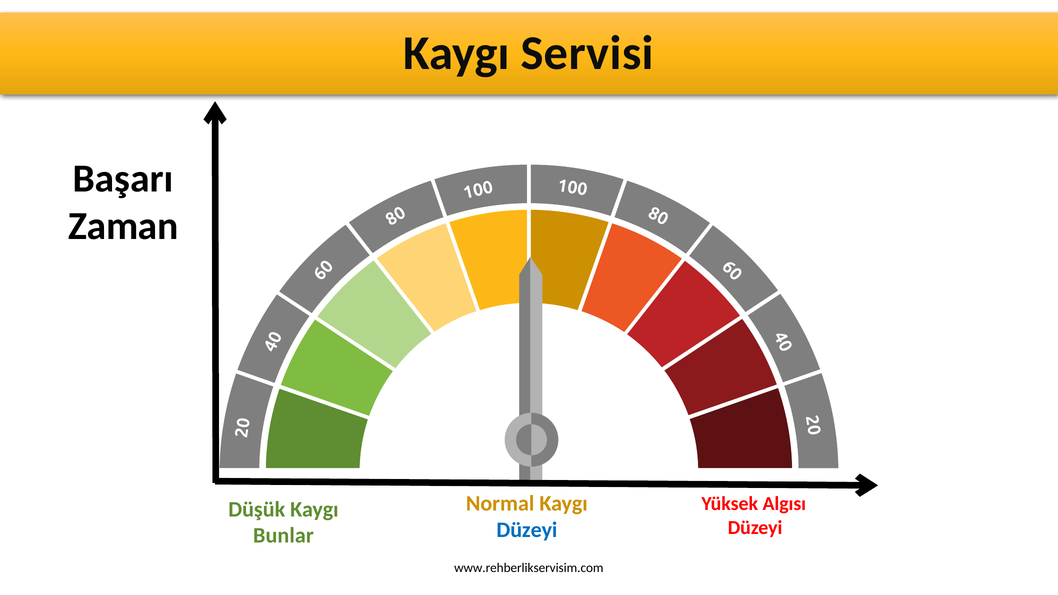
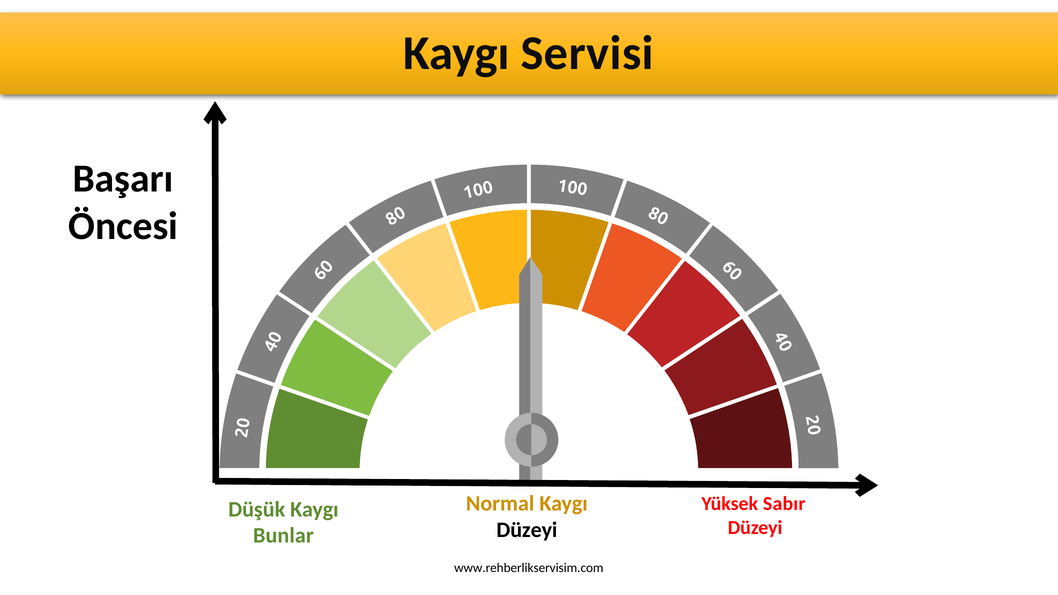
Zaman: Zaman -> Öncesi
Algısı: Algısı -> Sabır
Düzeyi at (527, 530) colour: blue -> black
